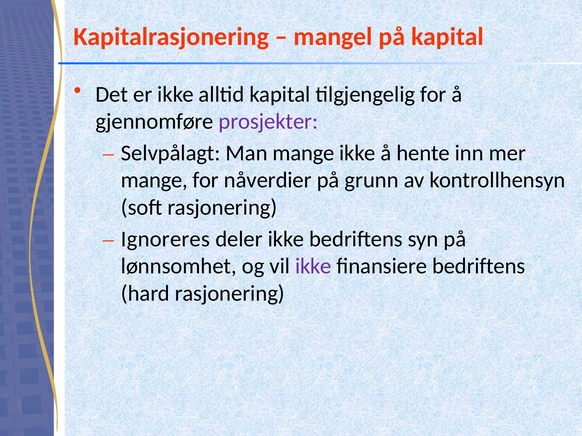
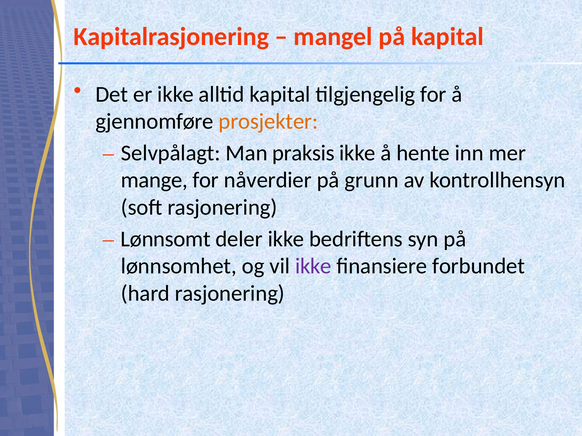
prosjekter colour: purple -> orange
Man mange: mange -> praksis
Ignoreres: Ignoreres -> Lønnsomt
finansiere bedriftens: bedriftens -> forbundet
